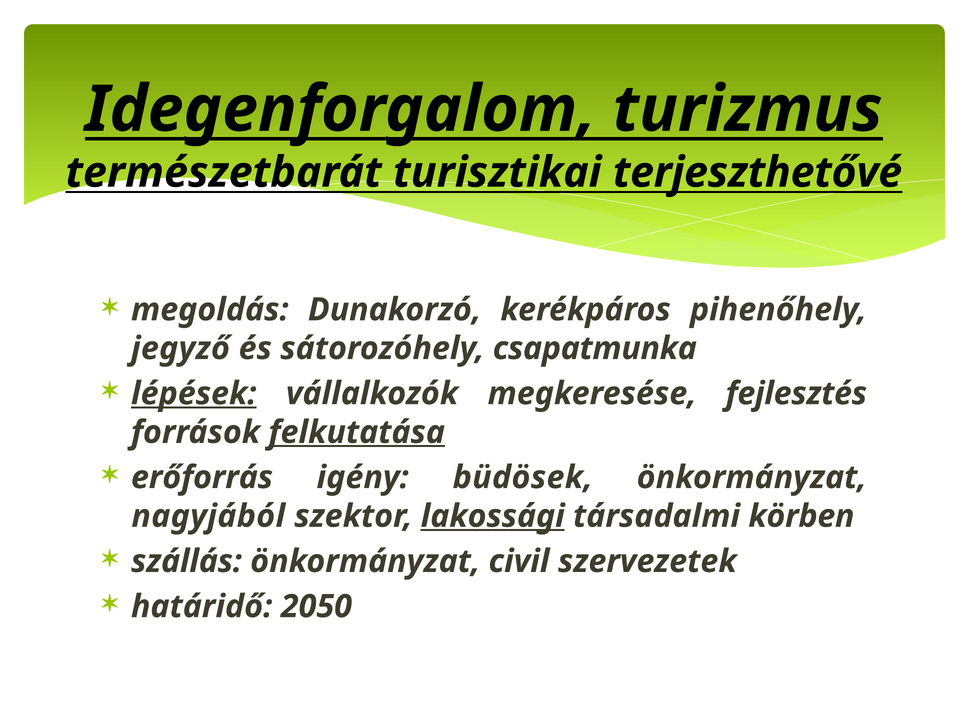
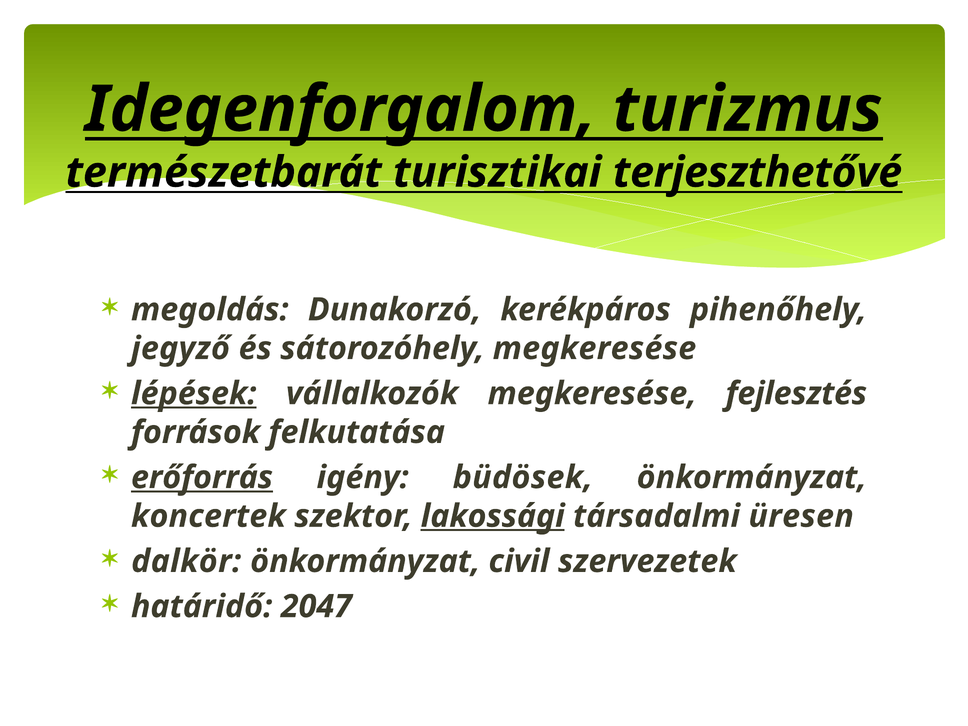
sátorozóhely csapatmunka: csapatmunka -> megkeresése
felkutatása underline: present -> none
erőforrás underline: none -> present
nagyjából: nagyjából -> koncertek
körben: körben -> üresen
szállás: szállás -> dalkör
2050: 2050 -> 2047
